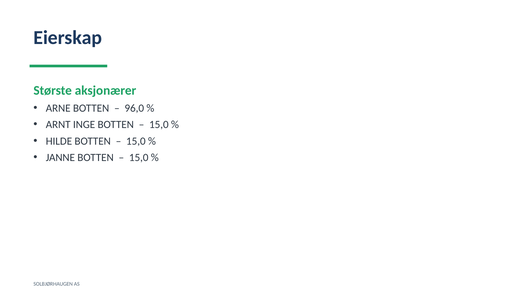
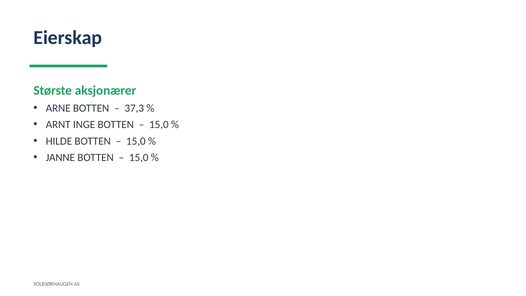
96,0: 96,0 -> 37,3
